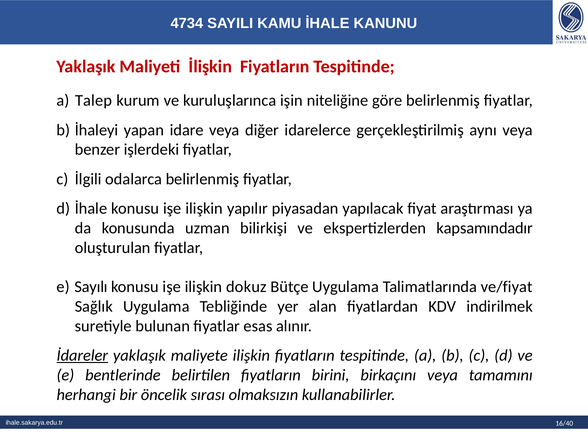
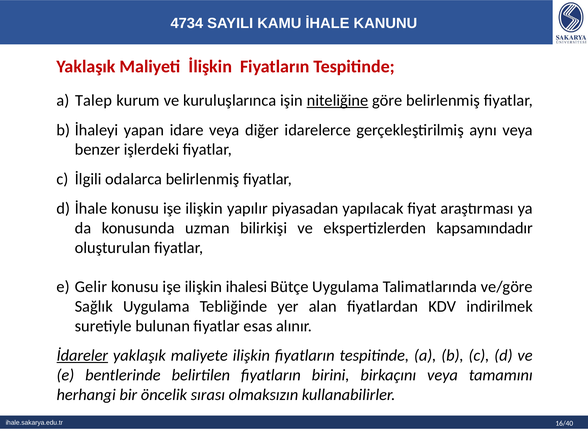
niteliğine underline: none -> present
Sayılı: Sayılı -> Gelir
dokuz: dokuz -> ihalesi
ve/fiyat: ve/fiyat -> ve/göre
